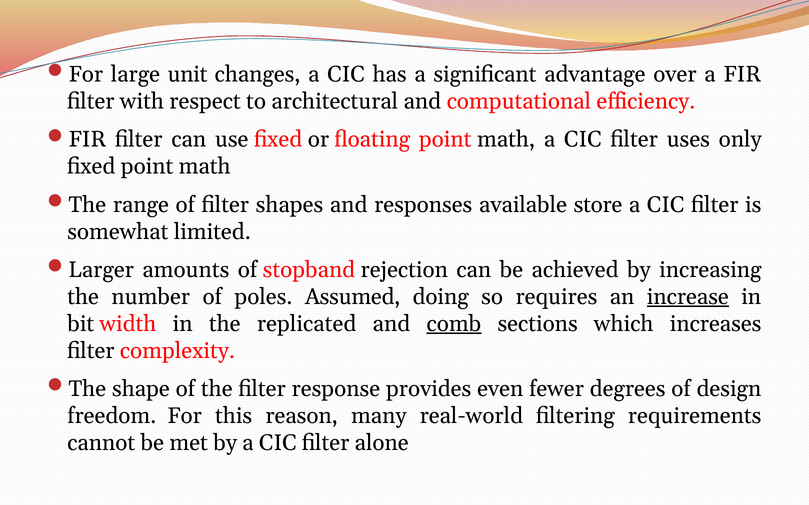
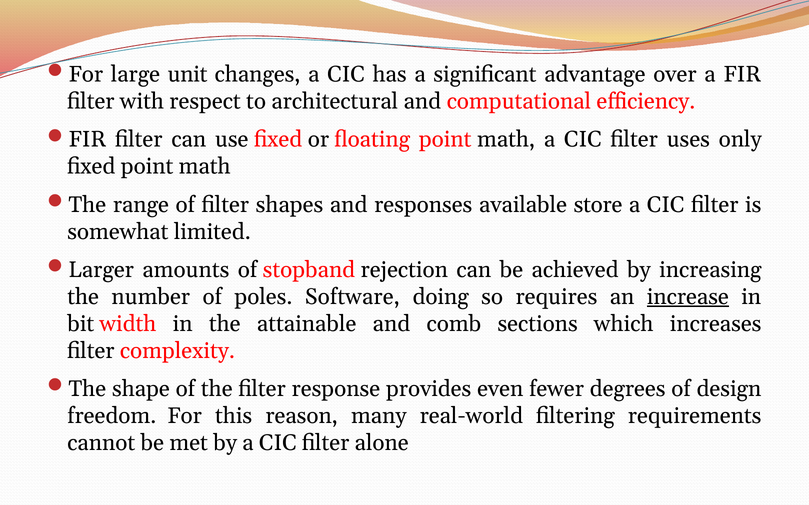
Assumed: Assumed -> Software
replicated: replicated -> attainable
comb underline: present -> none
